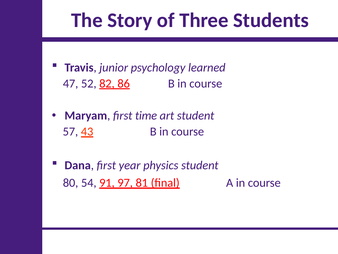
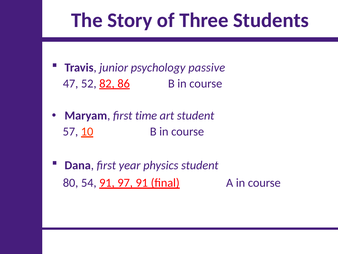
learned: learned -> passive
43: 43 -> 10
97 81: 81 -> 91
